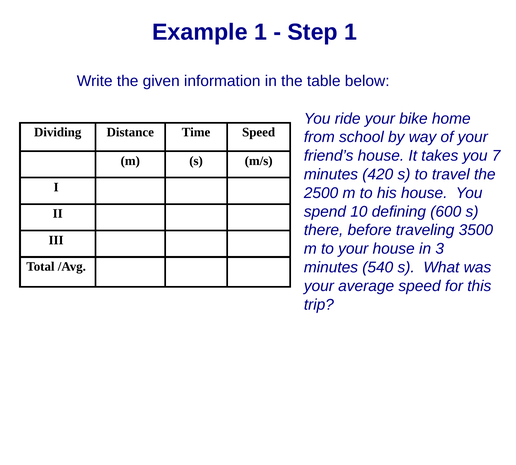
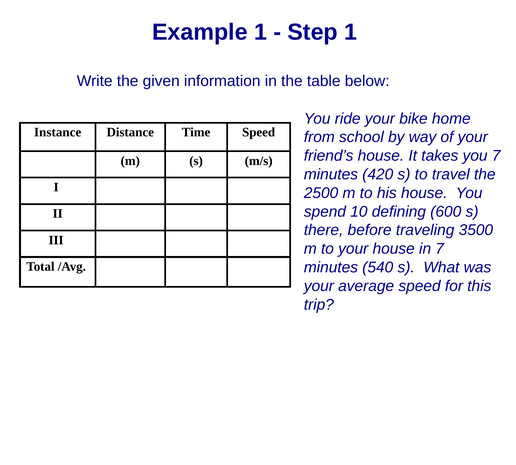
Dividing: Dividing -> Instance
in 3: 3 -> 7
